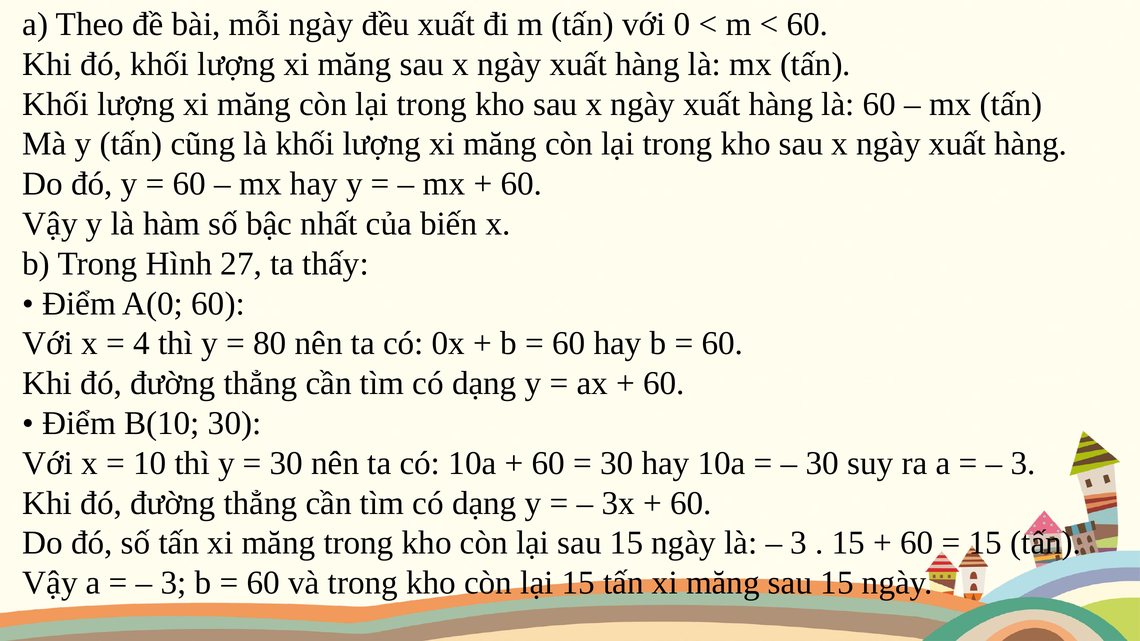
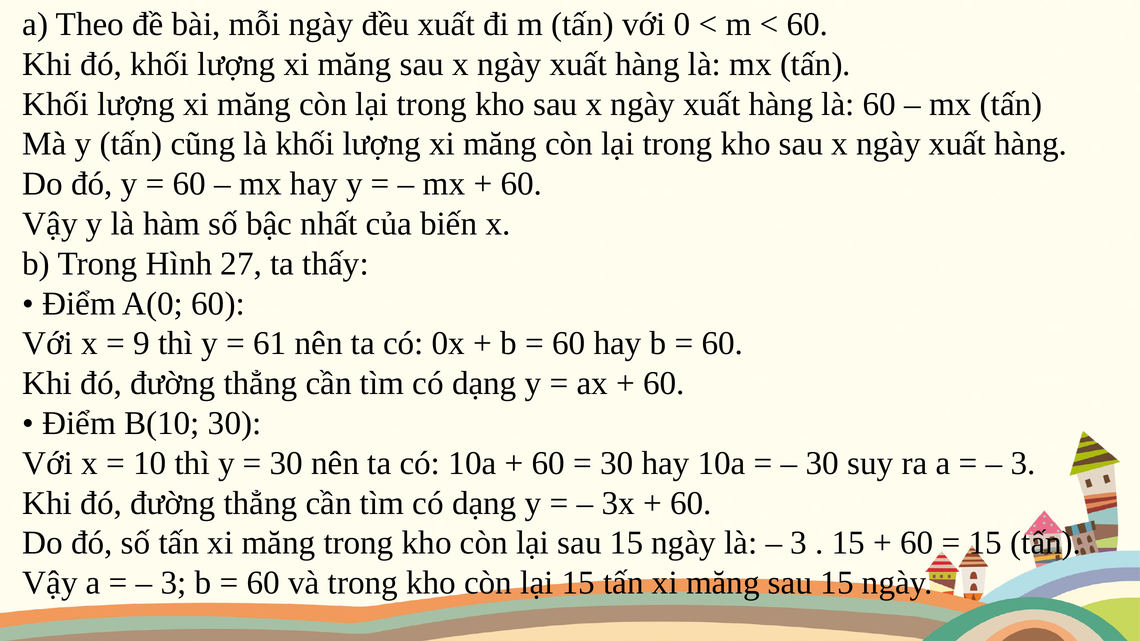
4: 4 -> 9
80: 80 -> 61
